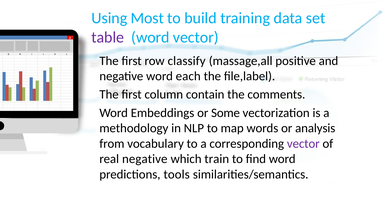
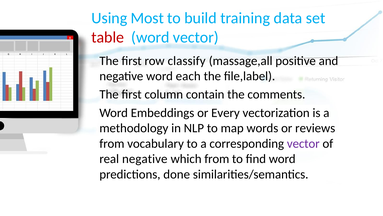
table colour: purple -> red
Some: Some -> Every
analysis: analysis -> reviews
which train: train -> from
tools: tools -> done
